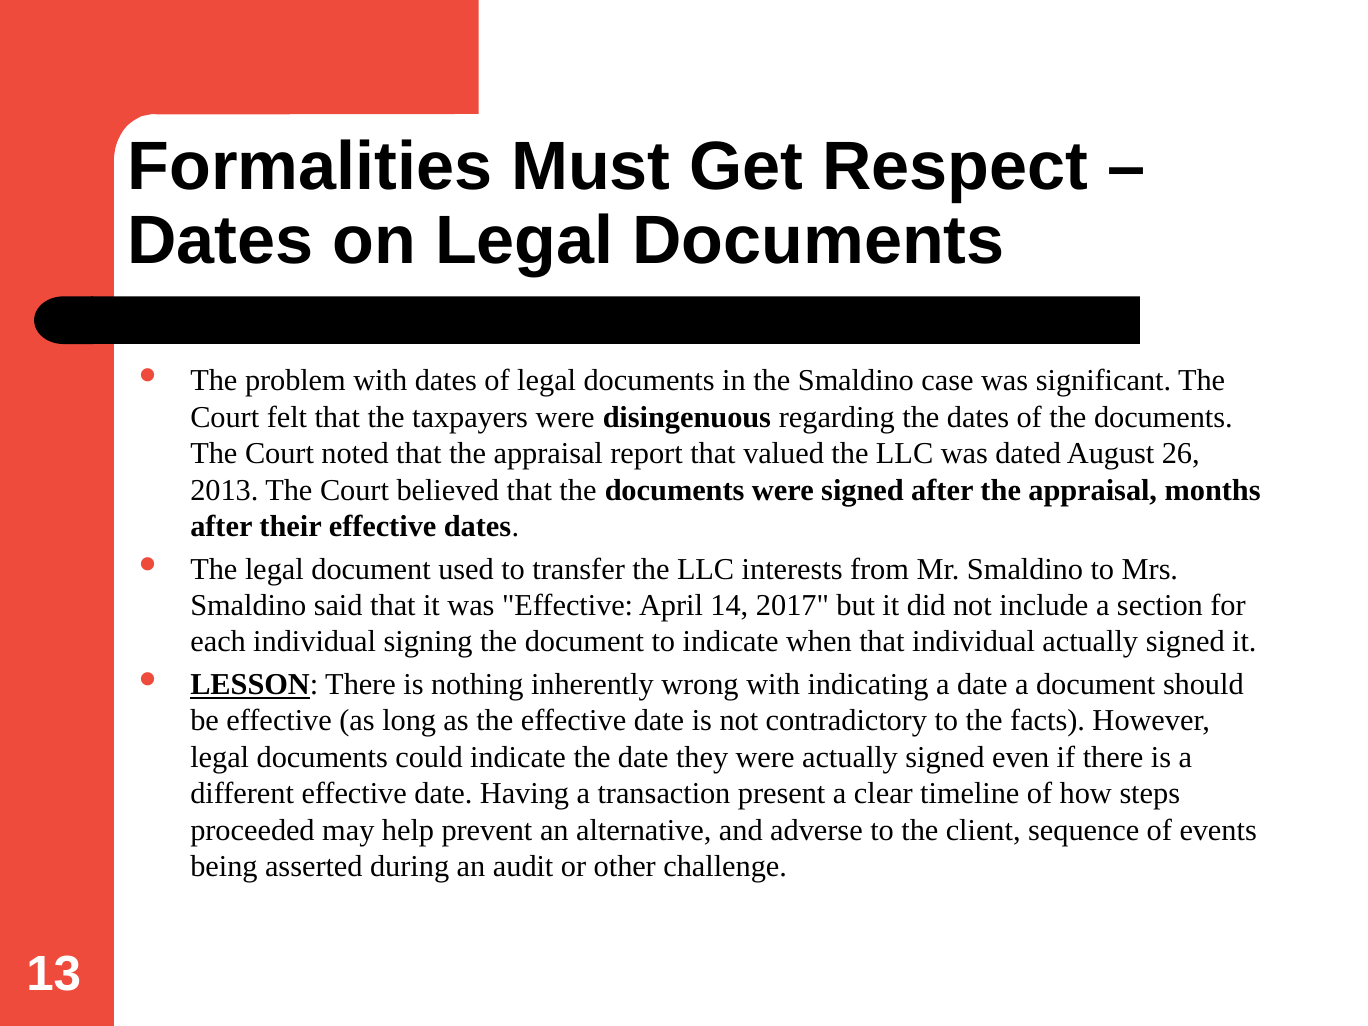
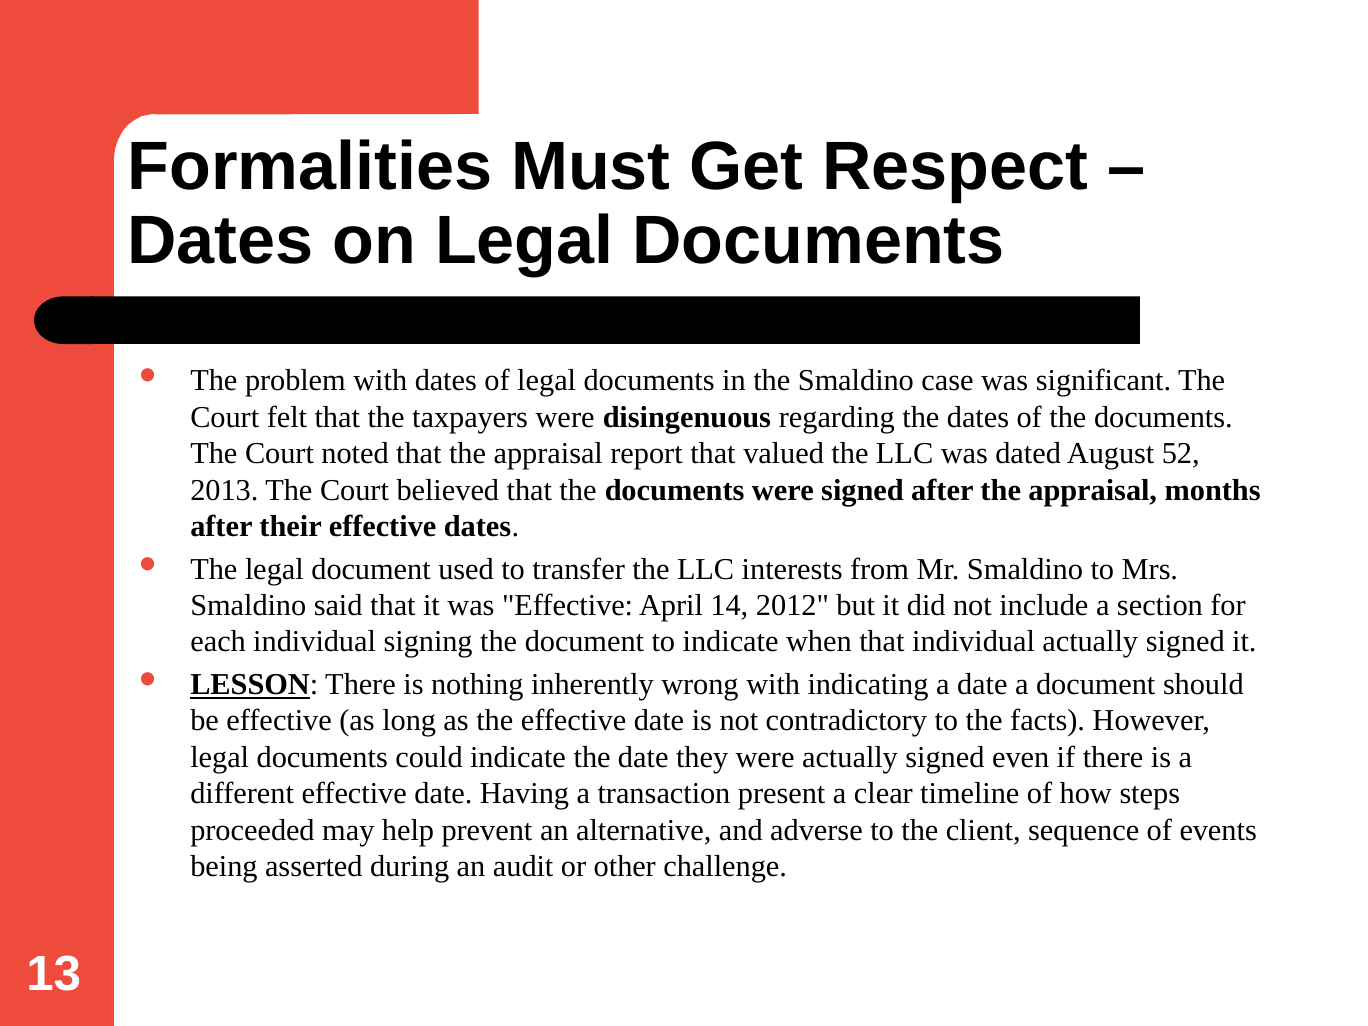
26: 26 -> 52
2017: 2017 -> 2012
